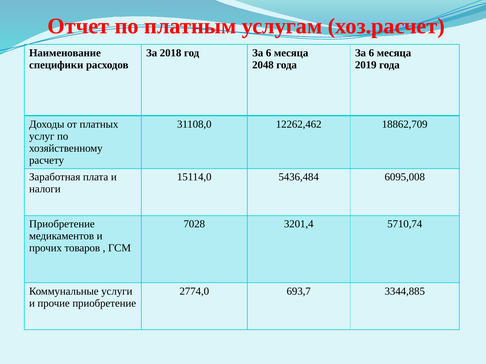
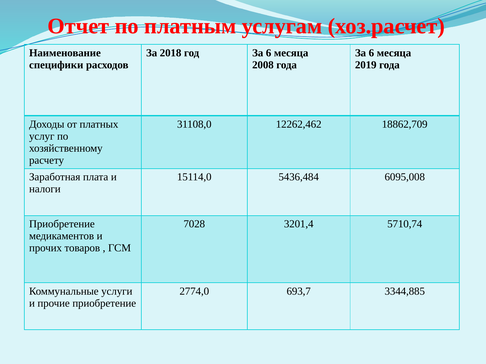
2048: 2048 -> 2008
